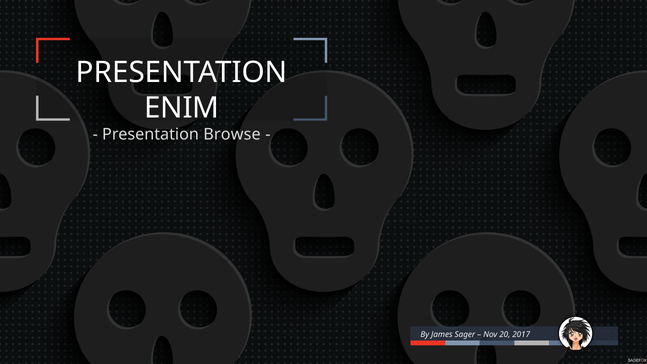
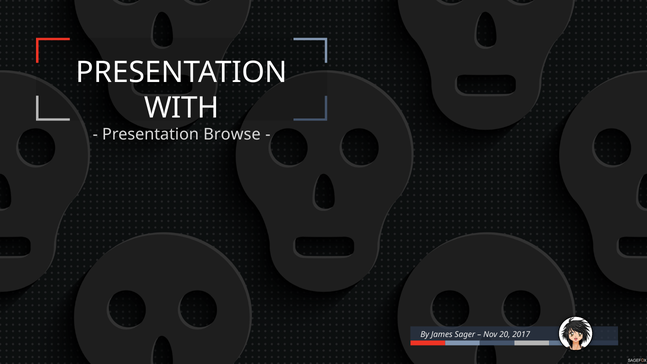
ENIM: ENIM -> WITH
